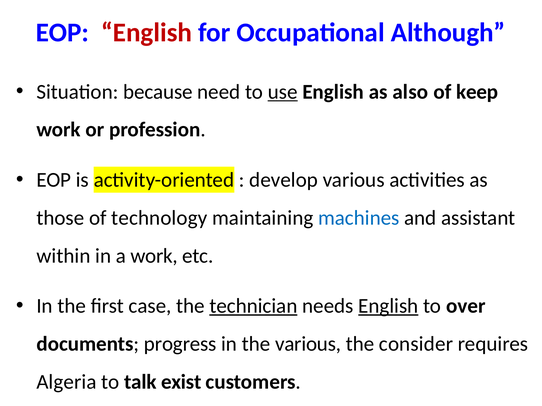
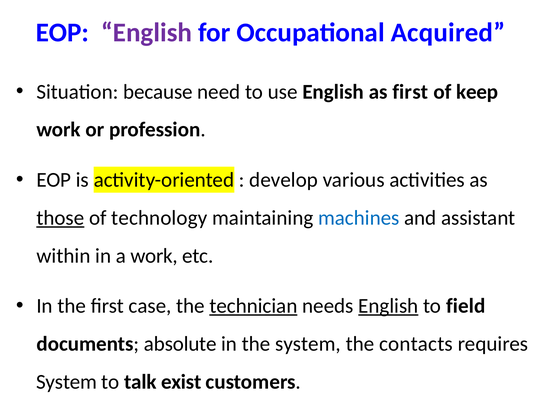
English at (147, 33) colour: red -> purple
Although: Although -> Acquired
use underline: present -> none
as also: also -> first
those underline: none -> present
over: over -> field
progress: progress -> absolute
the various: various -> system
consider: consider -> contacts
Algeria at (66, 382): Algeria -> System
